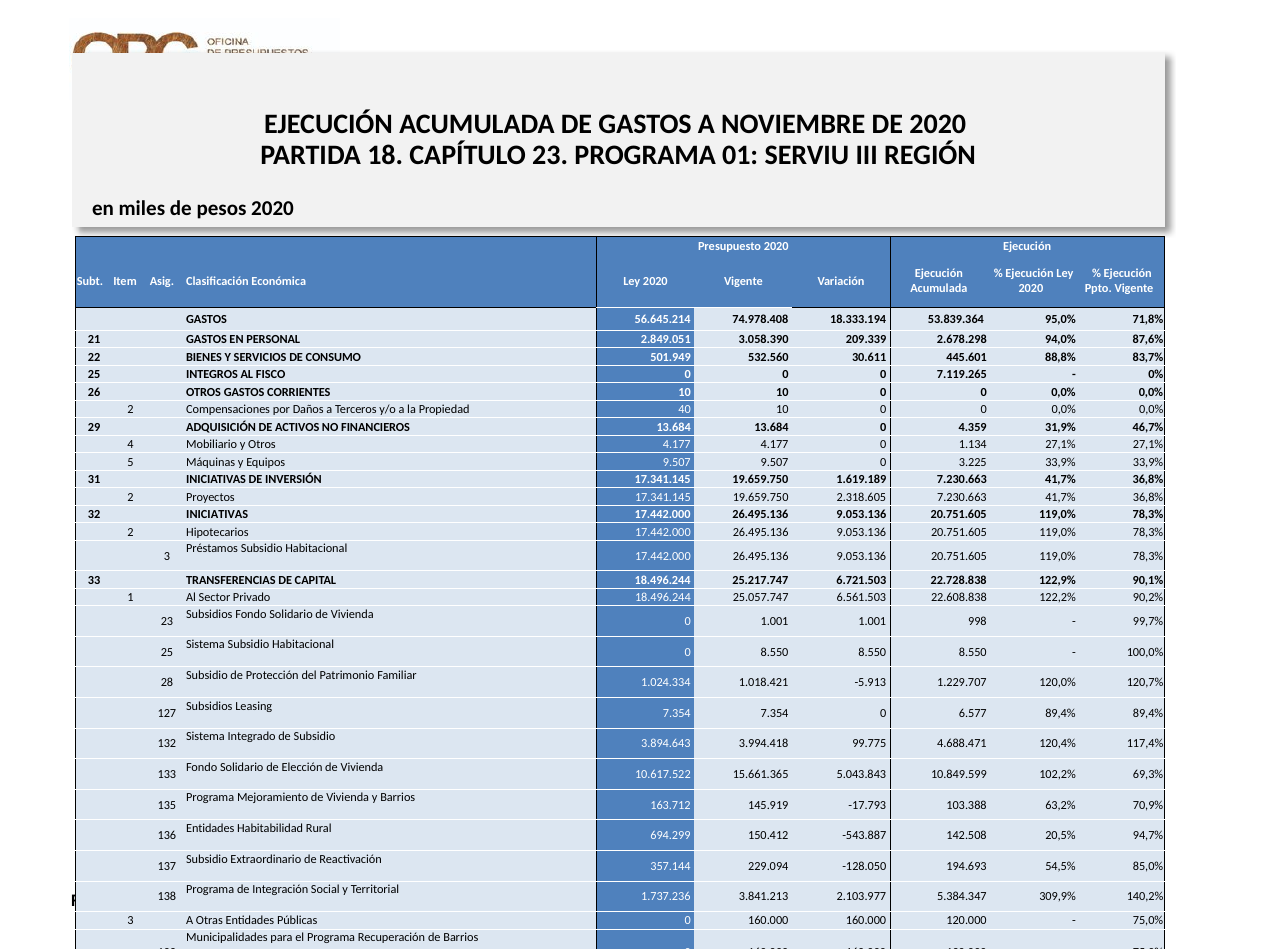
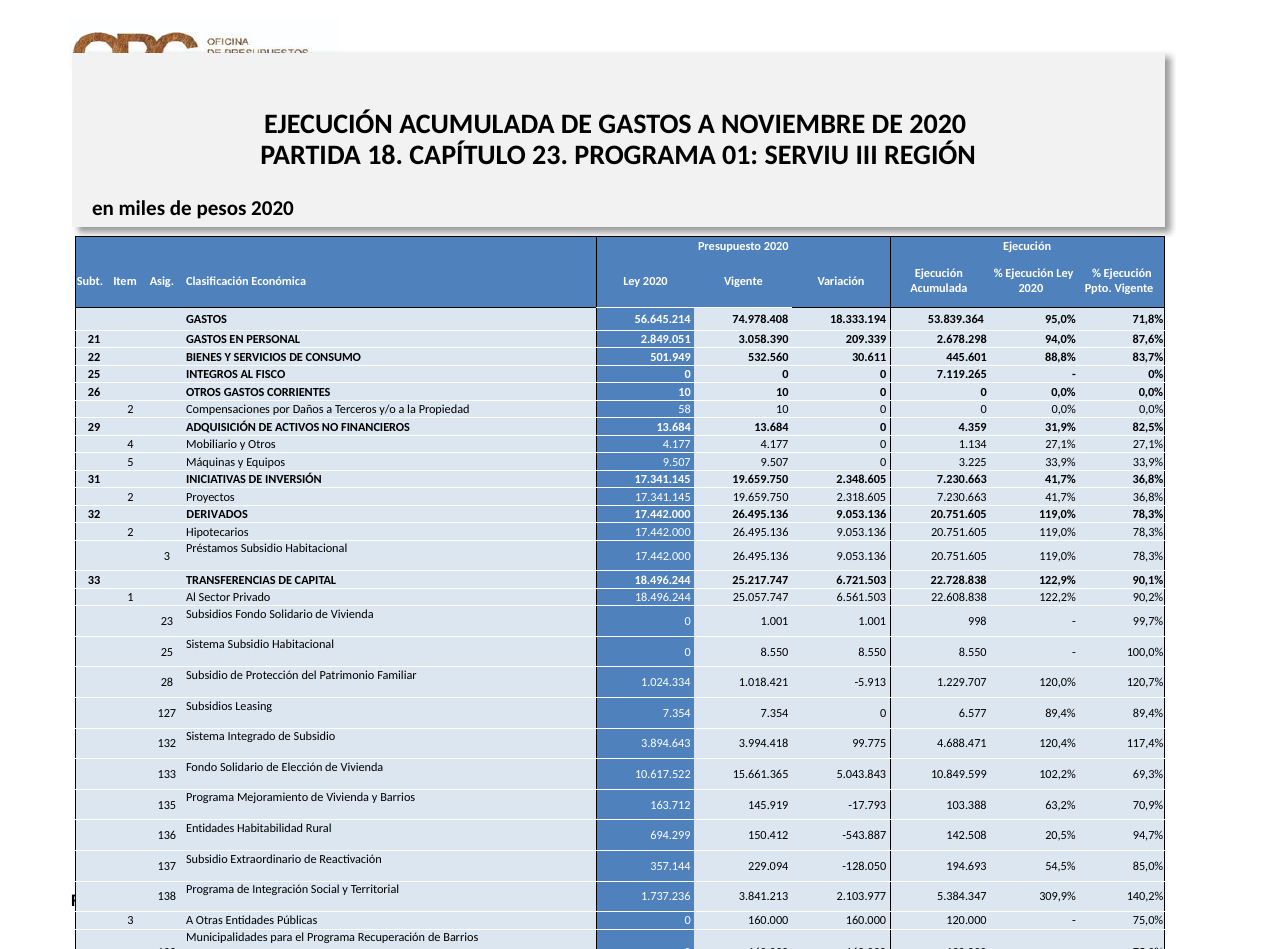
40: 40 -> 58
46,7%: 46,7% -> 82,5%
1.619.189: 1.619.189 -> 2.348.605
32 INICIATIVAS: INICIATIVAS -> DERIVADOS
